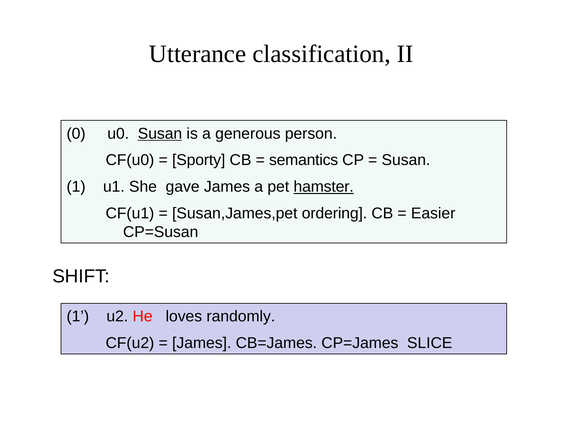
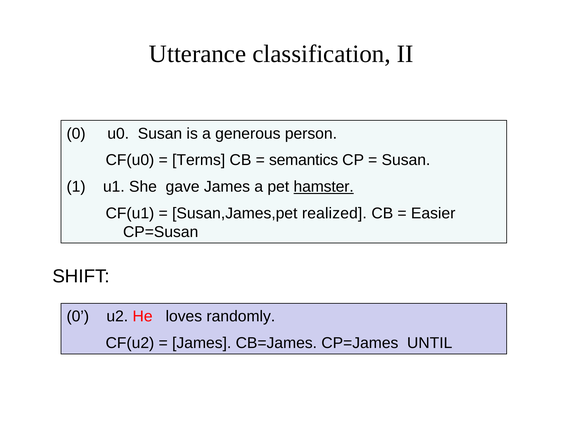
Susan at (160, 134) underline: present -> none
Sporty: Sporty -> Terms
ordering: ordering -> realized
1 at (78, 317): 1 -> 0
SLICE: SLICE -> UNTIL
